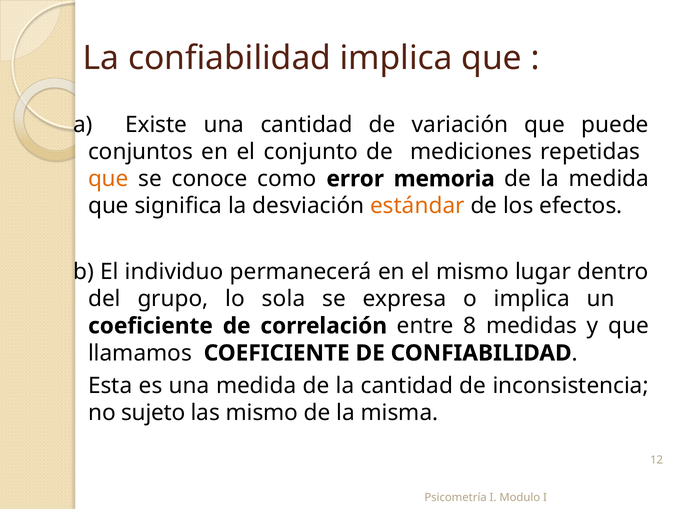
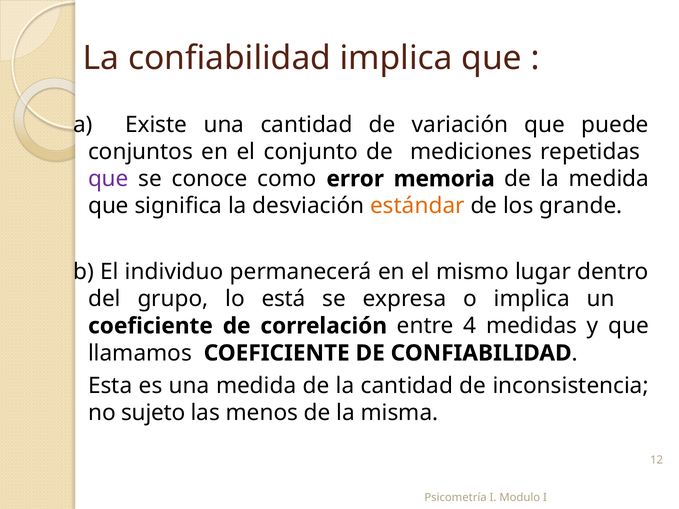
que at (108, 179) colour: orange -> purple
efectos: efectos -> grande
sola: sola -> está
8: 8 -> 4
las mismo: mismo -> menos
